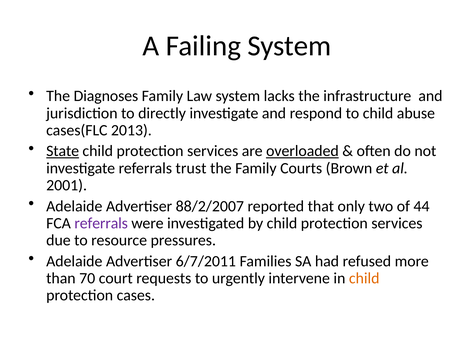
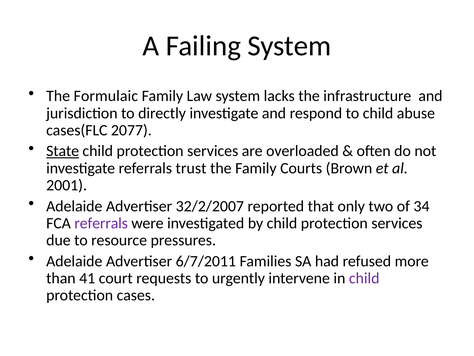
Diagnoses: Diagnoses -> Formulaic
2013: 2013 -> 2077
overloaded underline: present -> none
88/2/2007: 88/2/2007 -> 32/2/2007
44: 44 -> 34
70: 70 -> 41
child at (364, 278) colour: orange -> purple
